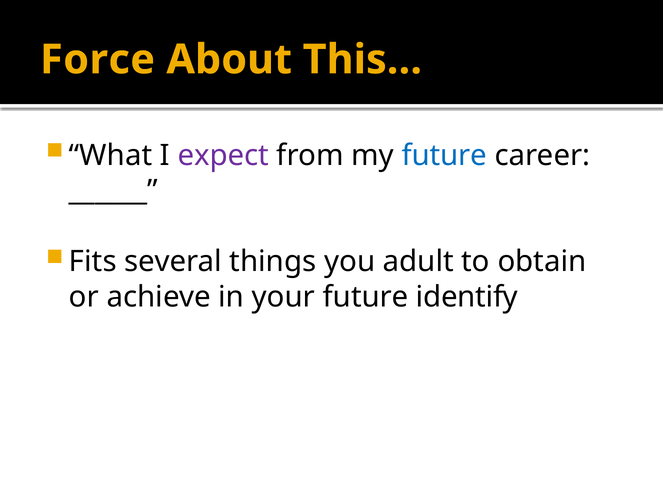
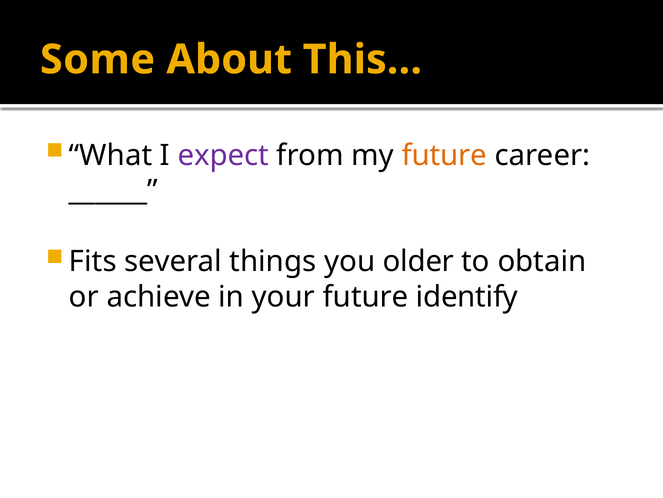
Force: Force -> Some
future at (444, 155) colour: blue -> orange
adult: adult -> older
